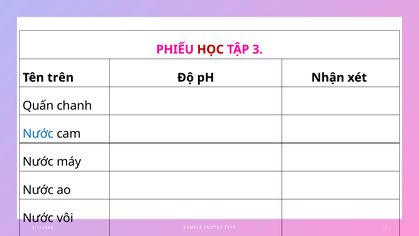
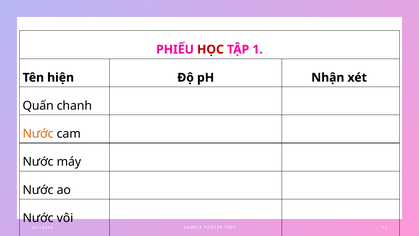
3: 3 -> 1
trên: trên -> hiện
Nước at (38, 134) colour: blue -> orange
